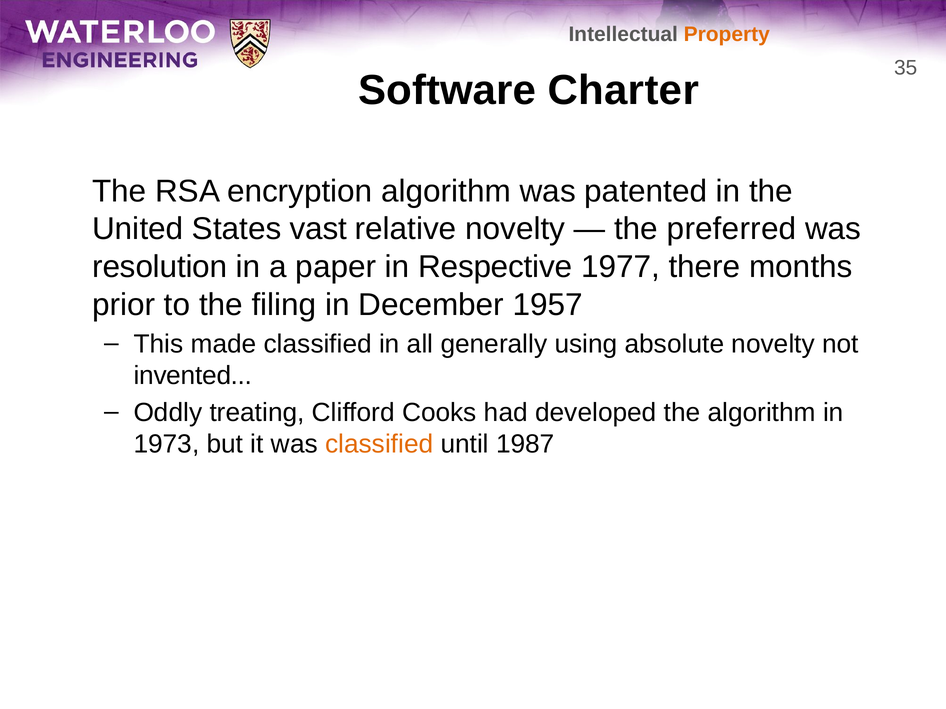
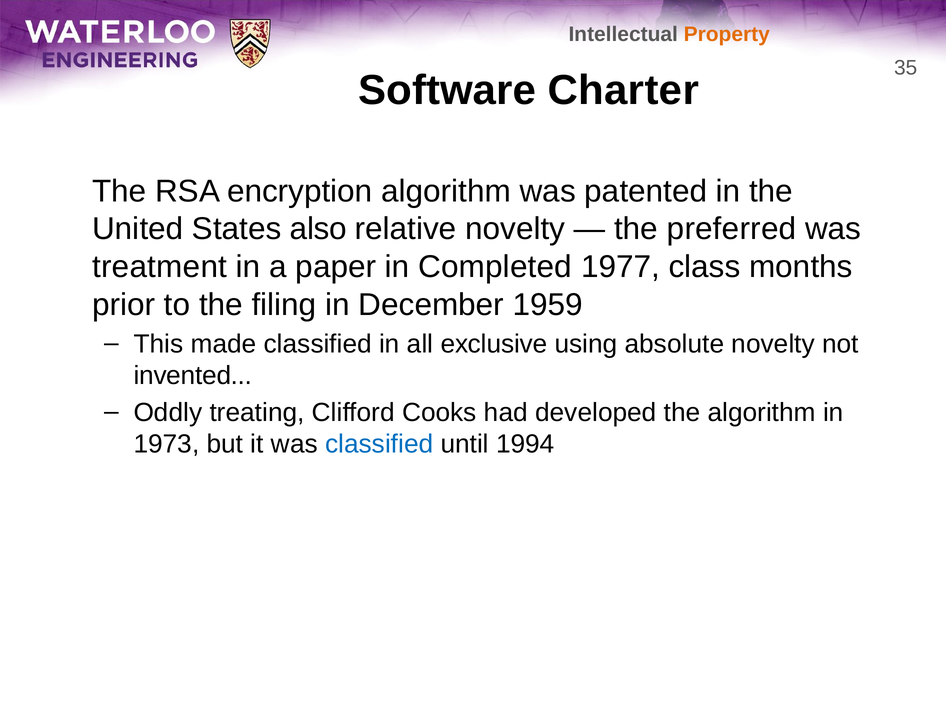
vast: vast -> also
resolution: resolution -> treatment
Respective: Respective -> Completed
there: there -> class
1957: 1957 -> 1959
generally: generally -> exclusive
classified at (379, 444) colour: orange -> blue
1987: 1987 -> 1994
